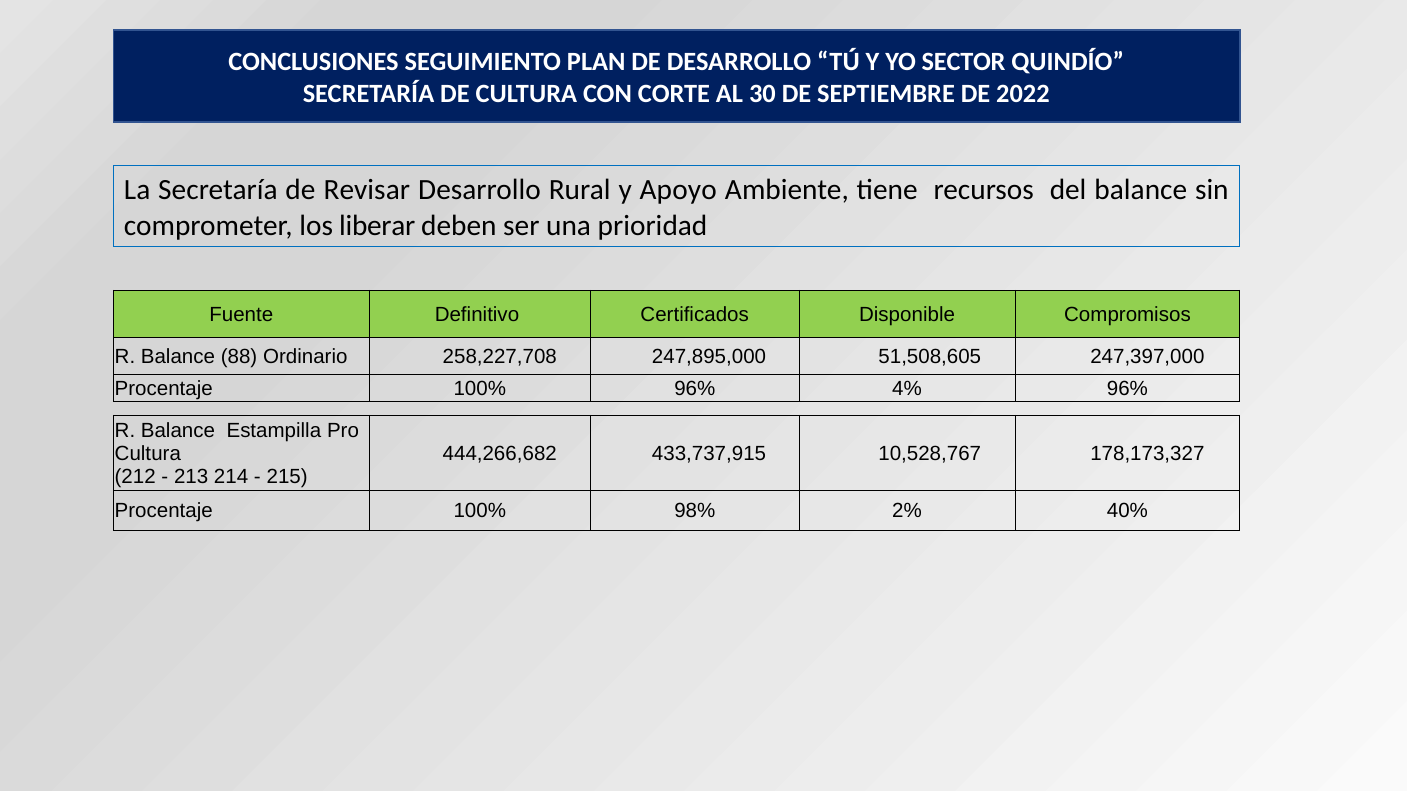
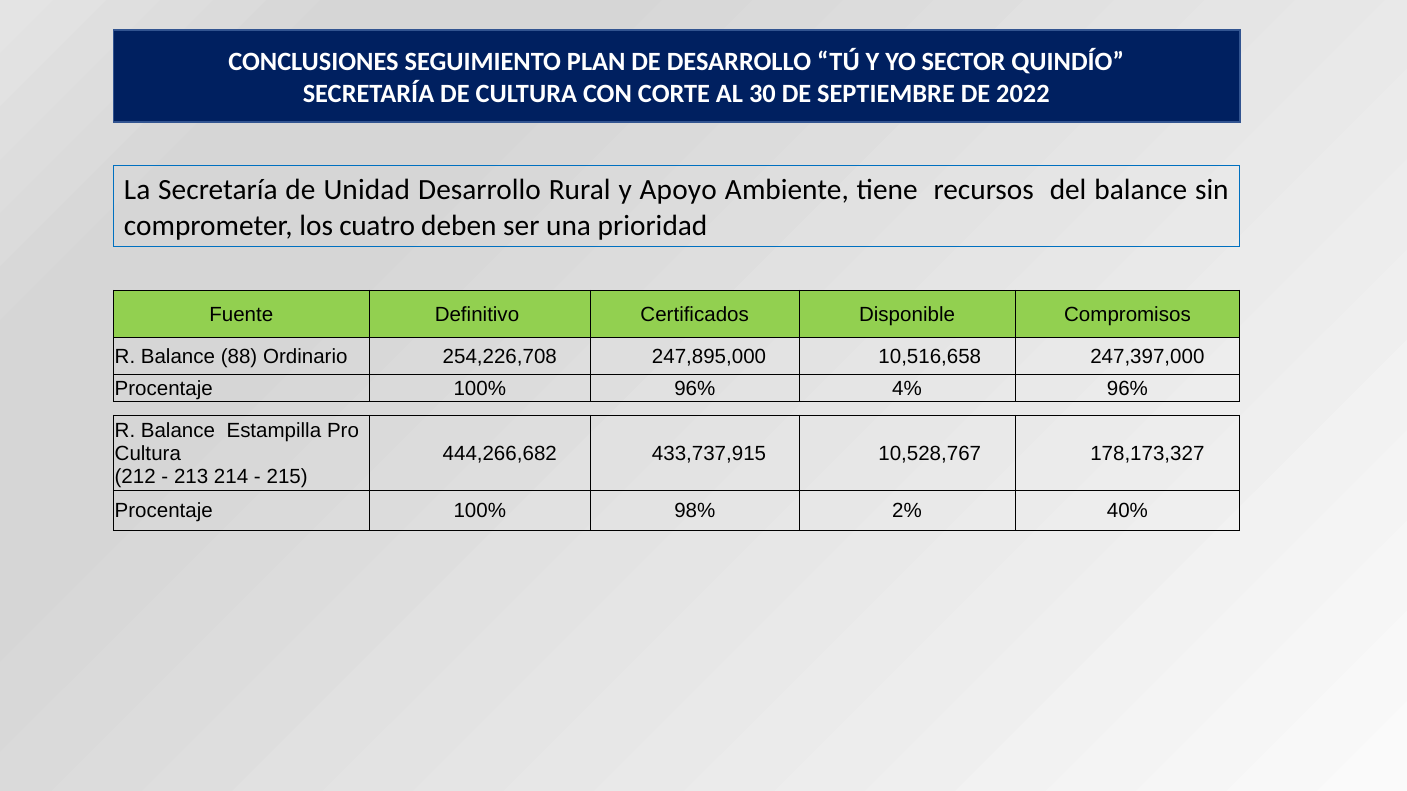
Revisar: Revisar -> Unidad
liberar: liberar -> cuatro
258,227,708: 258,227,708 -> 254,226,708
51,508,605: 51,508,605 -> 10,516,658
